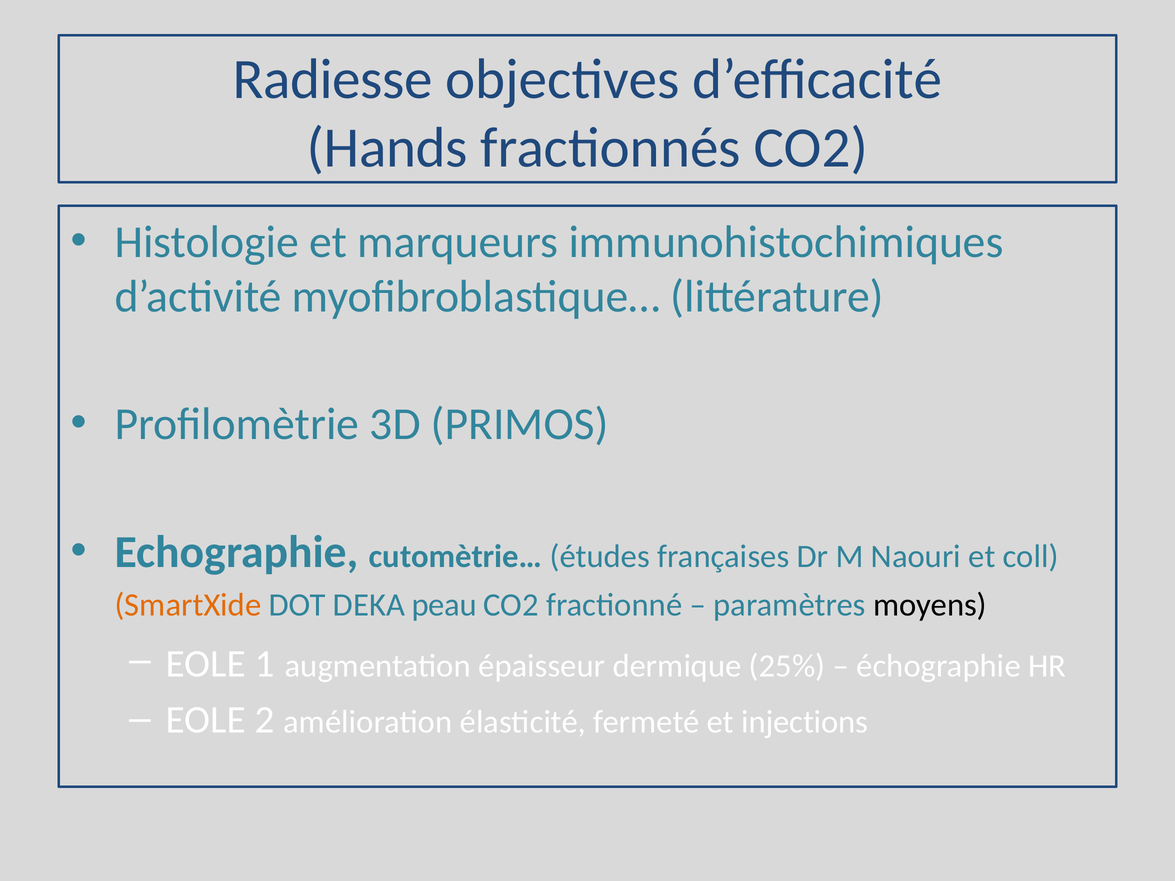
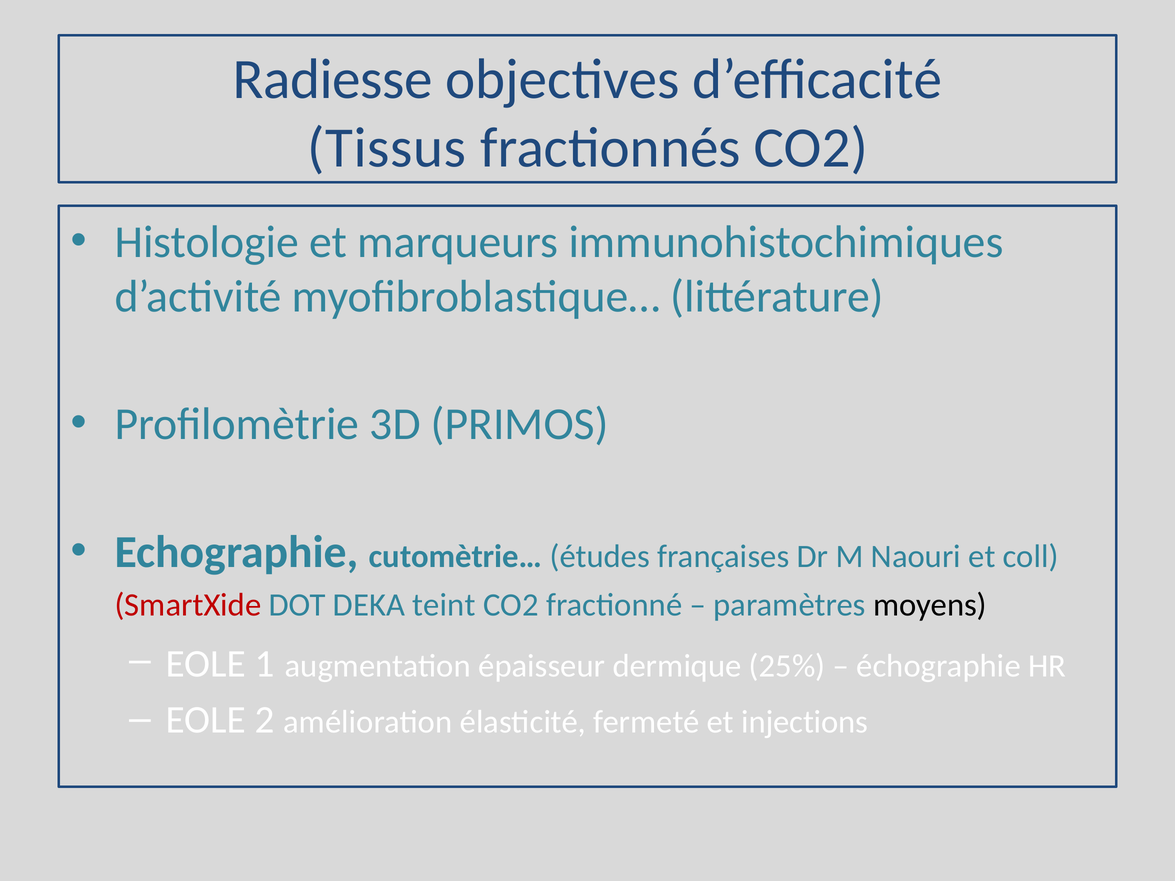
Hands: Hands -> Tissus
SmartXide colour: orange -> red
peau: peau -> teint
